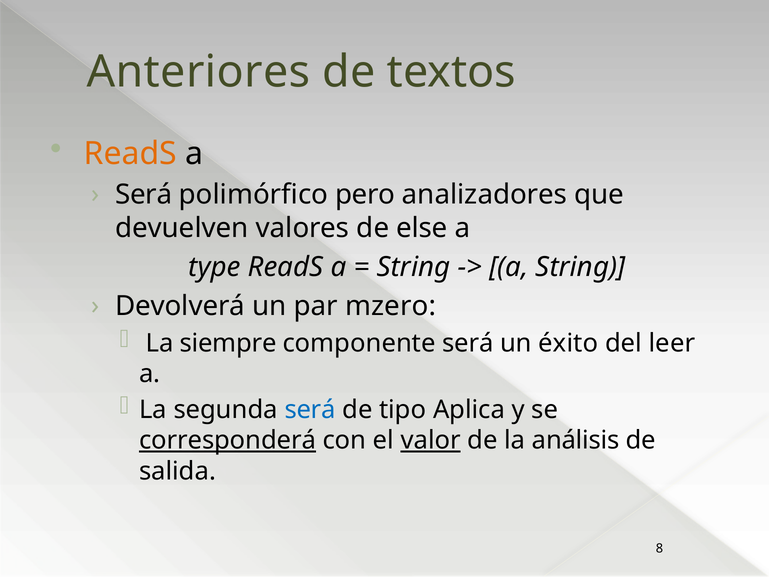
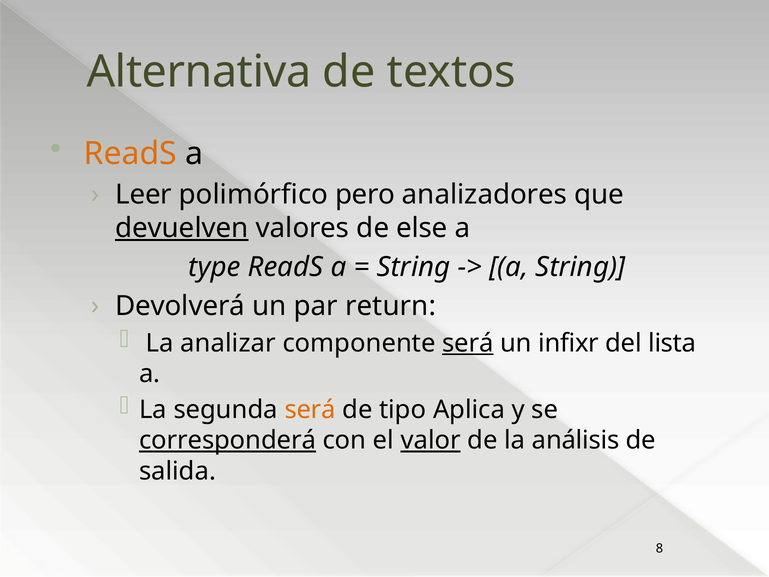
Anteriores: Anteriores -> Alternativa
Será at (144, 195): Será -> Leer
devuelven underline: none -> present
mzero: mzero -> return
siempre: siempre -> analizar
será at (468, 343) underline: none -> present
éxito: éxito -> infixr
leer: leer -> lista
será at (310, 410) colour: blue -> orange
